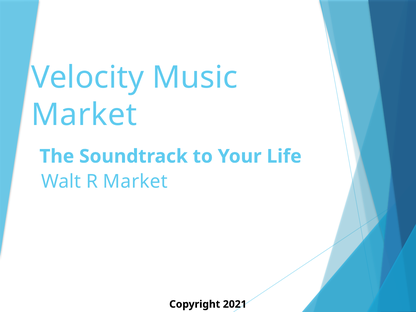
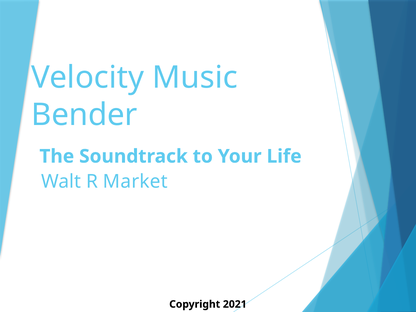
Market at (84, 115): Market -> Bender
